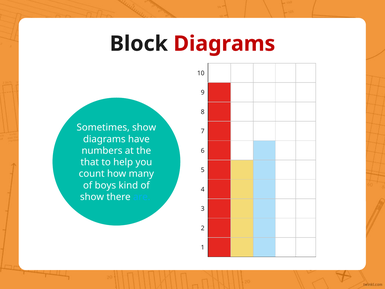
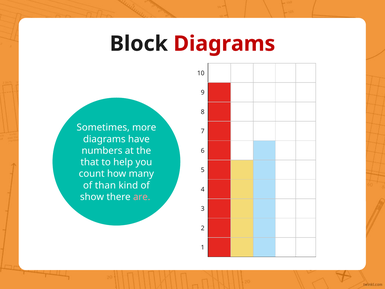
Sometimes show: show -> more
boys: boys -> than
are colour: light blue -> pink
